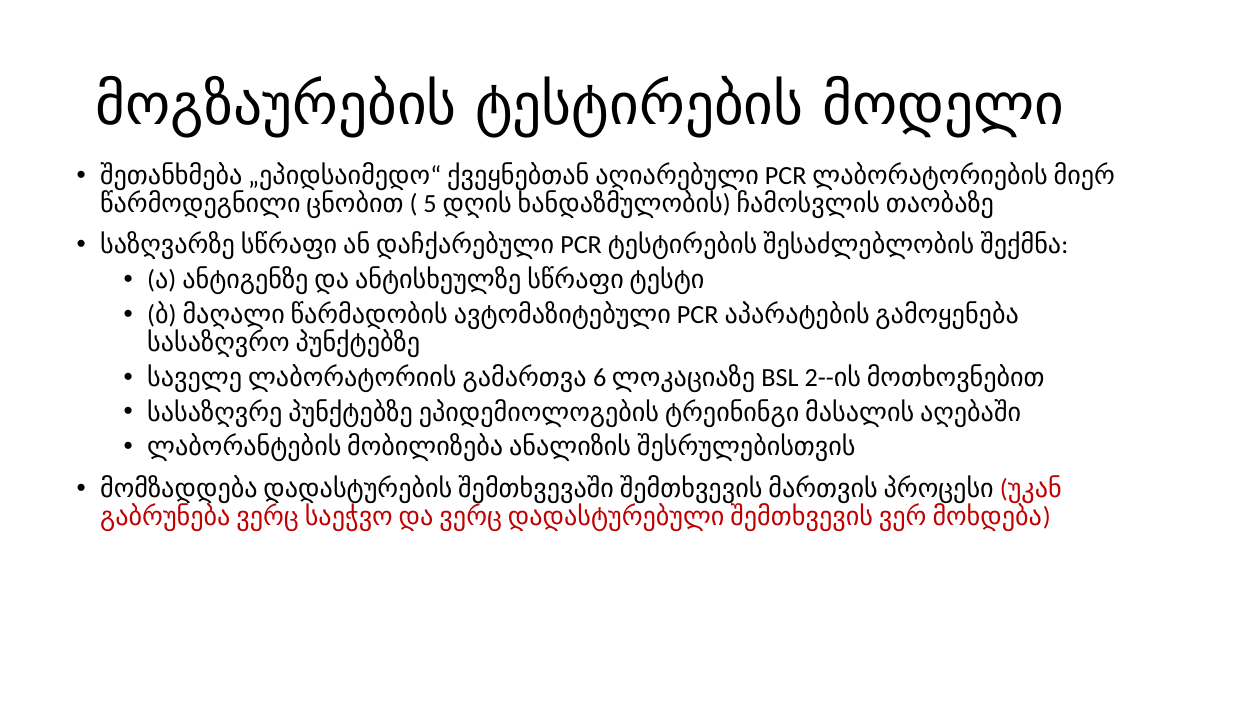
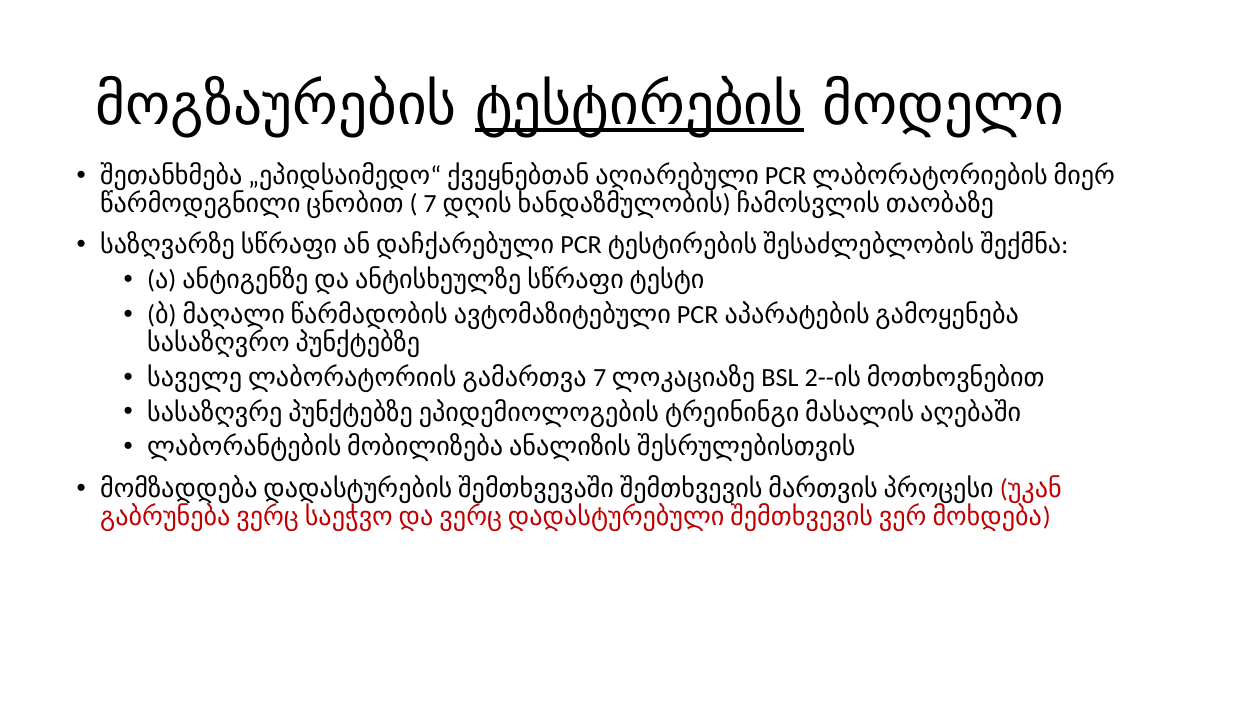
ტესტირების underline: none -> present
5 at (430, 204): 5 -> 7
6 at (600, 378): 6 -> 7
